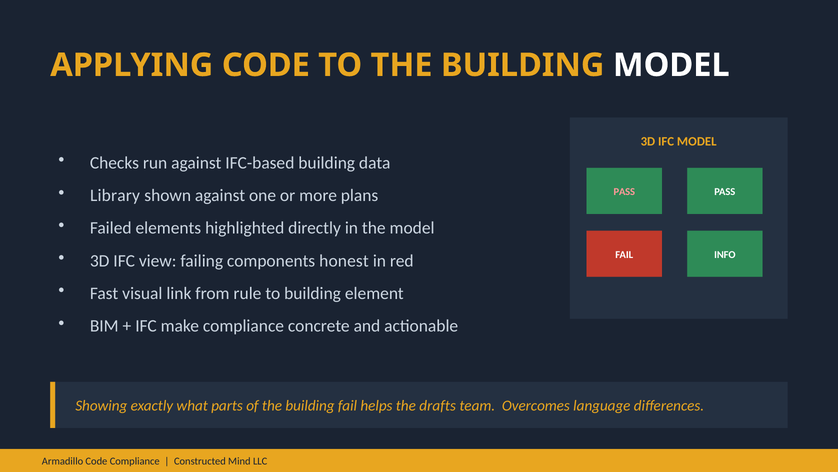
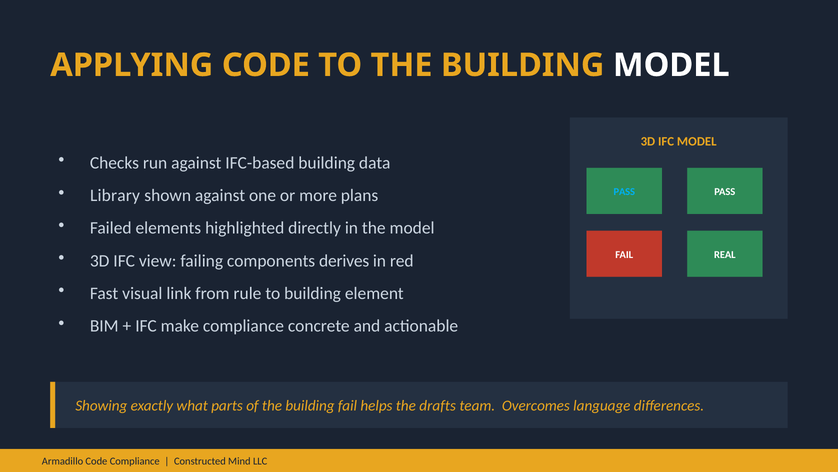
PASS at (624, 191) colour: pink -> light blue
INFO: INFO -> REAL
honest: honest -> derives
